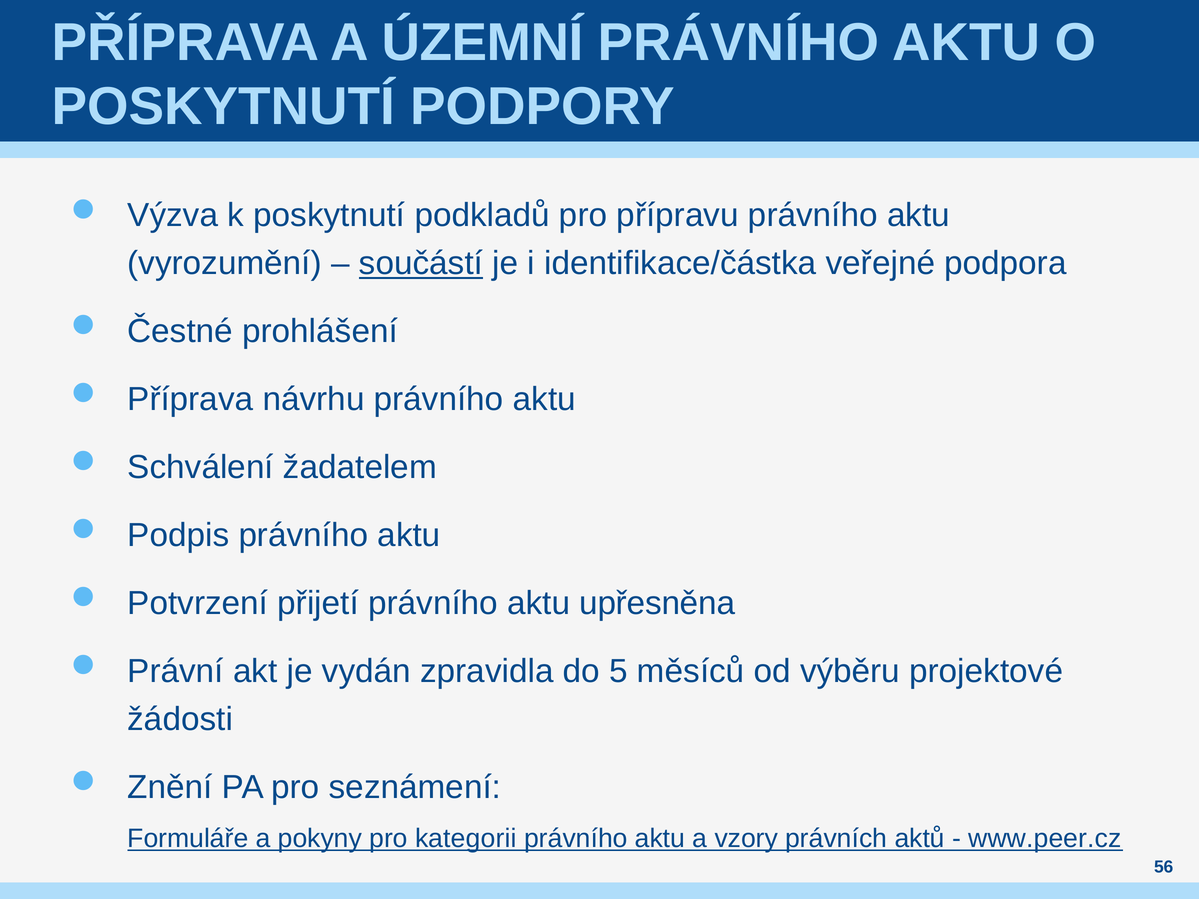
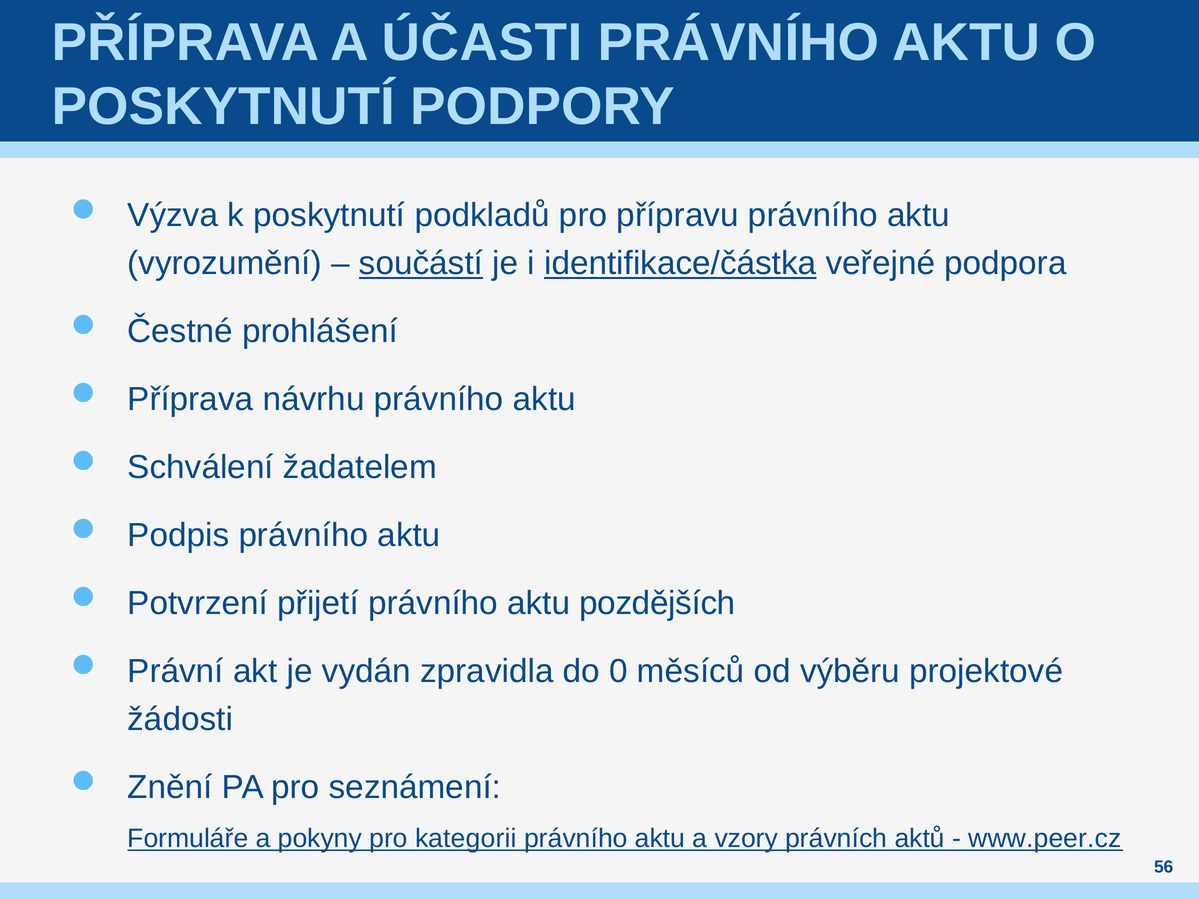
ÚZEMNÍ: ÚZEMNÍ -> ÚČASTI
identifikace/částka underline: none -> present
upřesněna: upřesněna -> pozdějších
5: 5 -> 0
